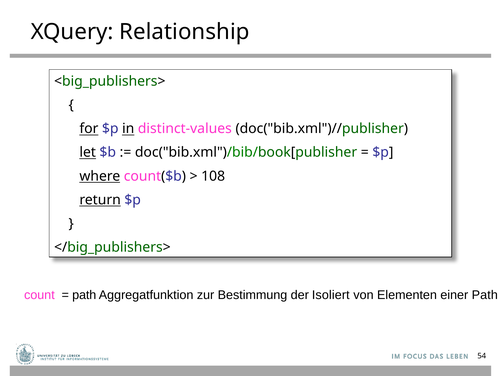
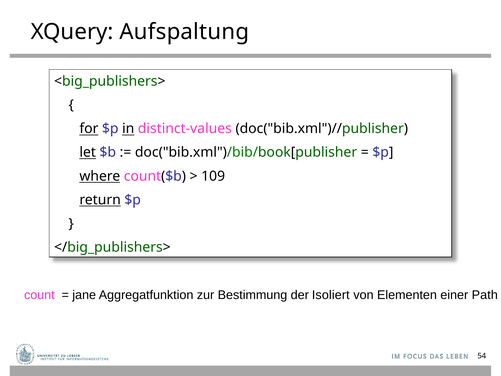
Relationship: Relationship -> Aufspaltung
108: 108 -> 109
path at (84, 295): path -> jane
